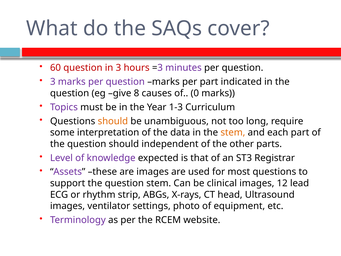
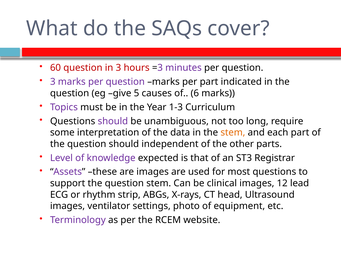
8: 8 -> 5
0: 0 -> 6
should at (113, 121) colour: orange -> purple
